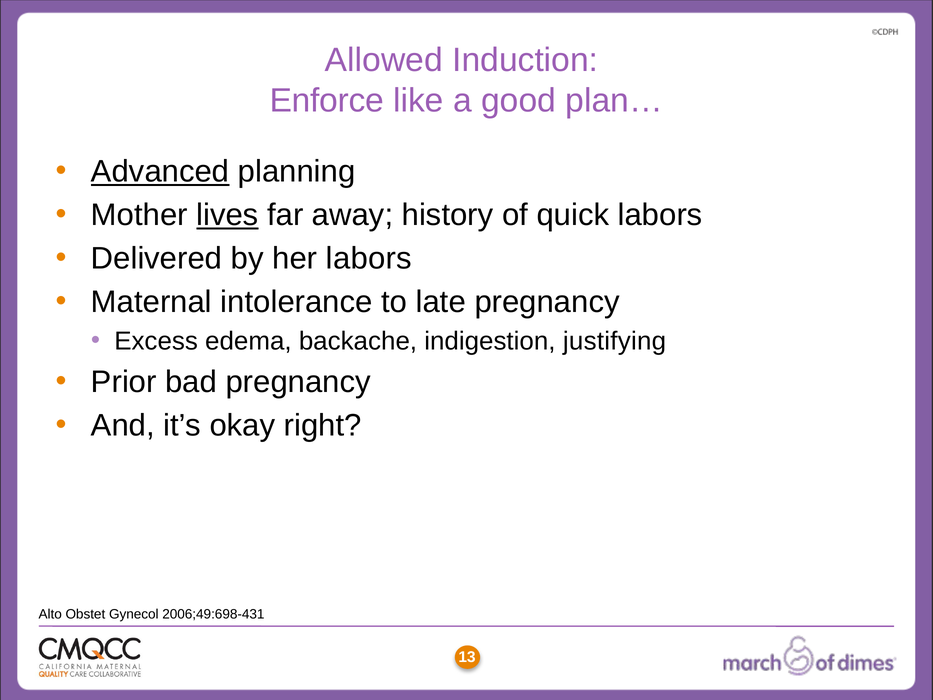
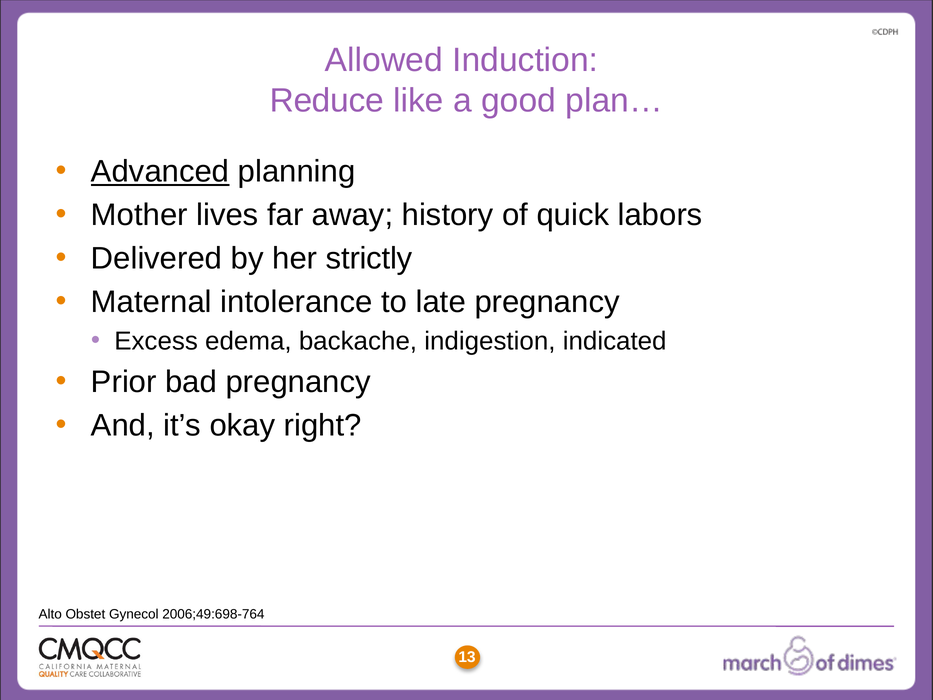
Enforce: Enforce -> Reduce
lives underline: present -> none
her labors: labors -> strictly
justifying: justifying -> indicated
2006;49:698-431: 2006;49:698-431 -> 2006;49:698-764
